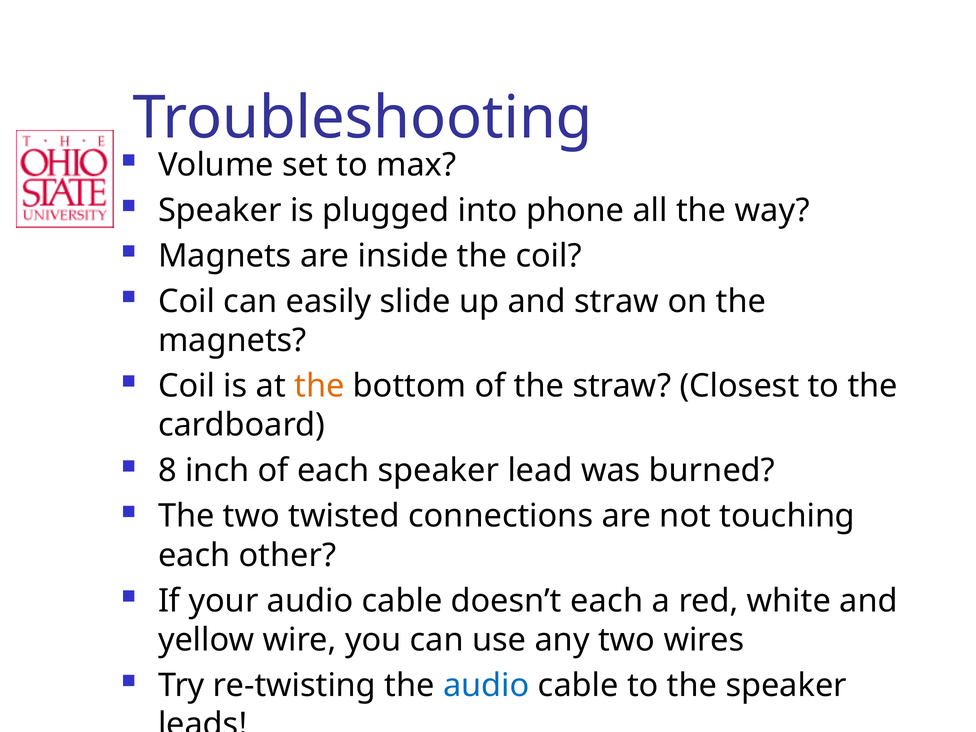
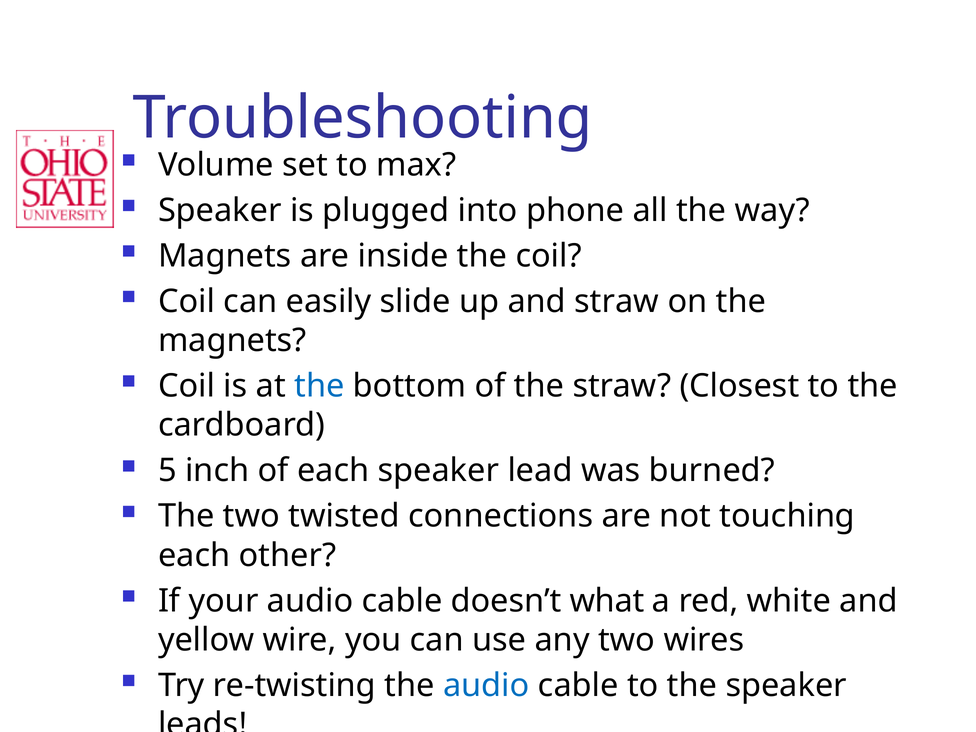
the at (319, 386) colour: orange -> blue
8: 8 -> 5
doesn’t each: each -> what
